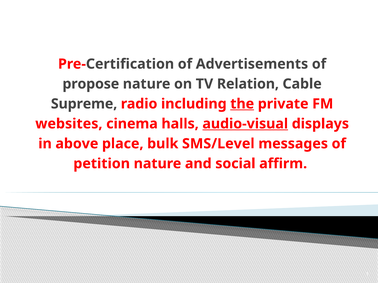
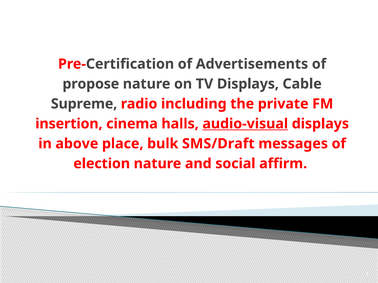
TV Relation: Relation -> Displays
the underline: present -> none
websites: websites -> insertion
SMS/Level: SMS/Level -> SMS/Draft
petition: petition -> election
